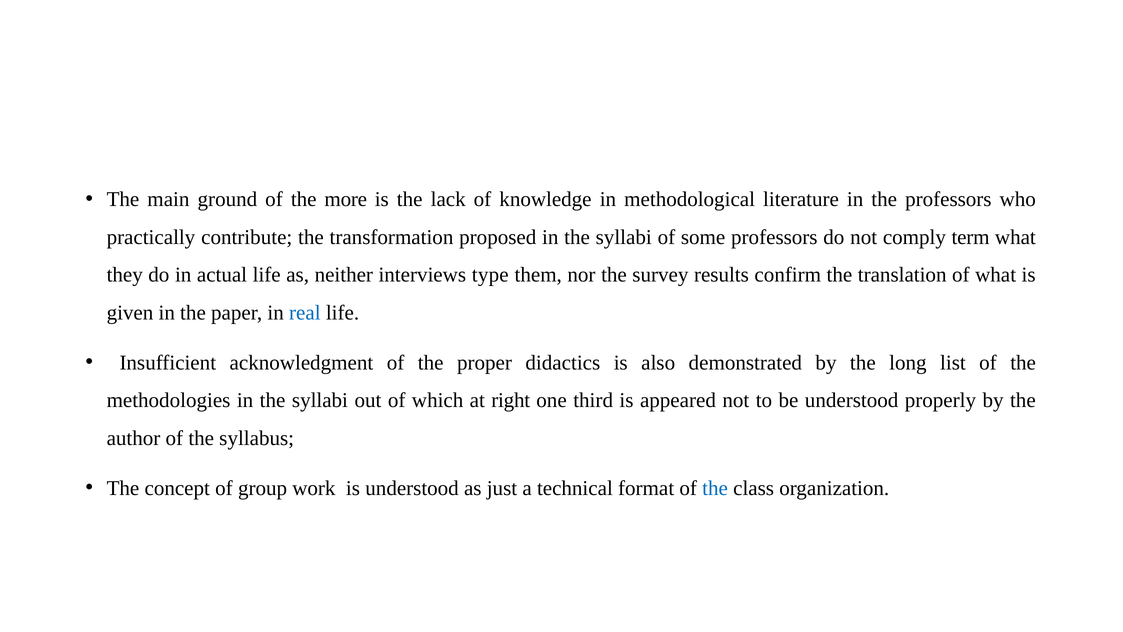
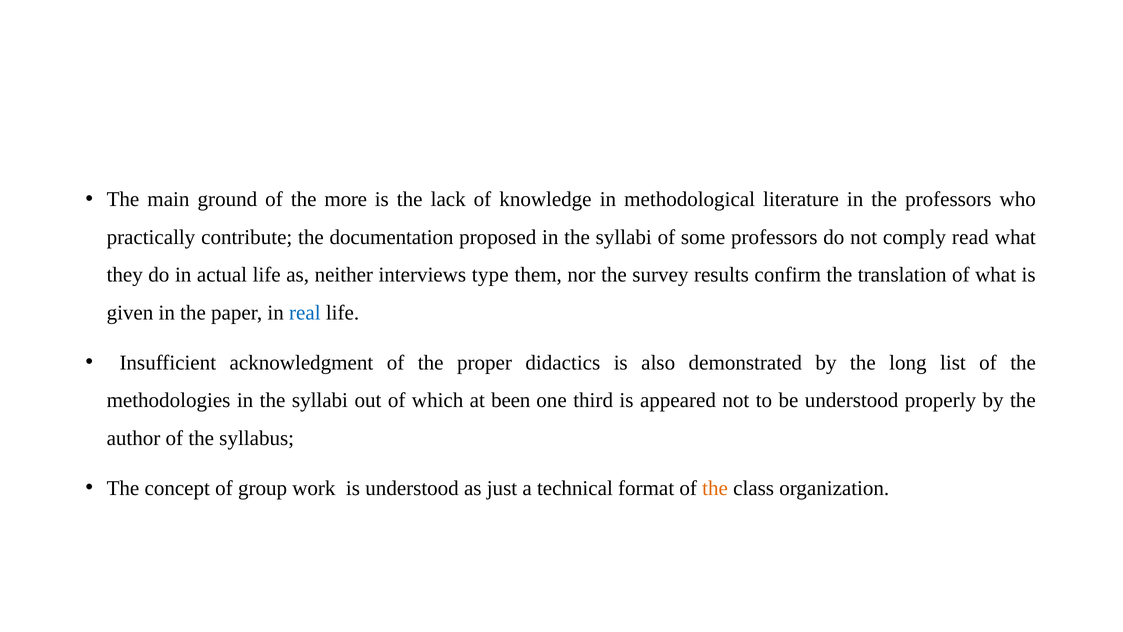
transformation: transformation -> documentation
term: term -> read
right: right -> been
the at (715, 488) colour: blue -> orange
